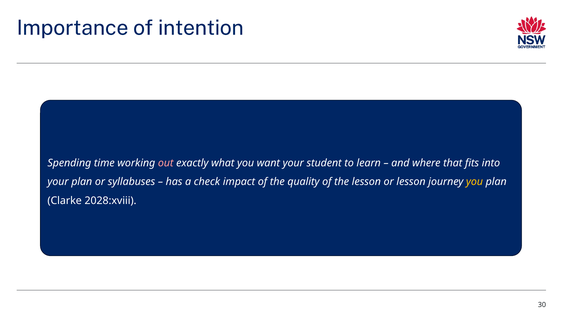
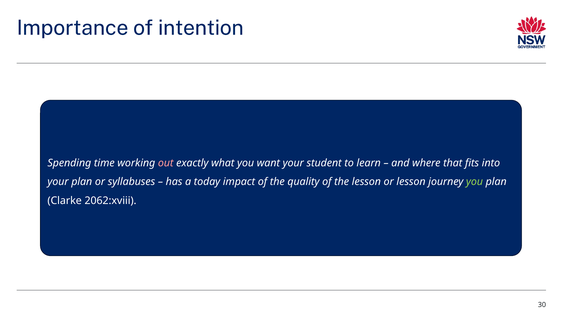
check: check -> today
you at (475, 182) colour: yellow -> light green
2028:xviii: 2028:xviii -> 2062:xviii
